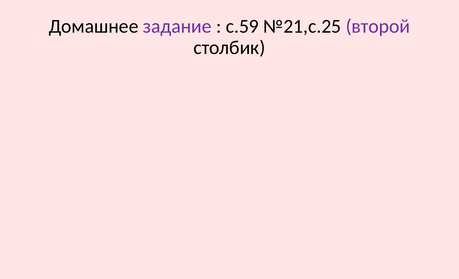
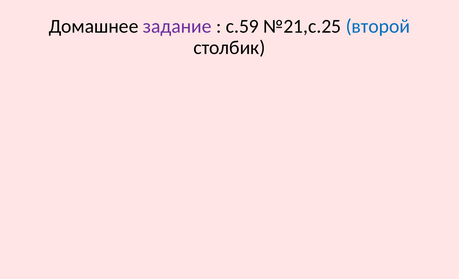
второй colour: purple -> blue
